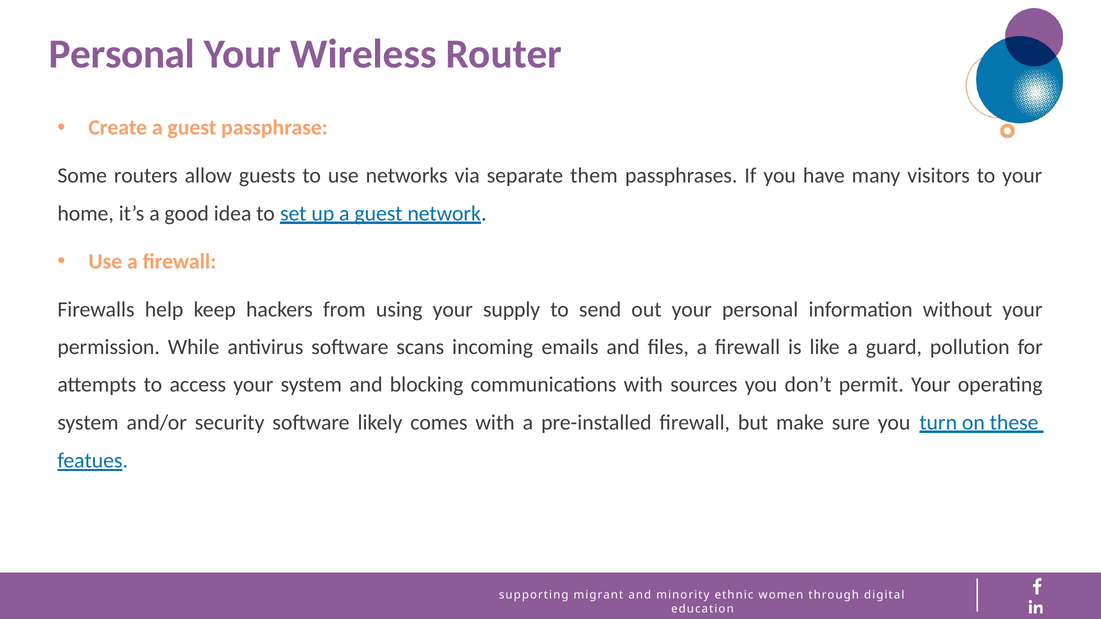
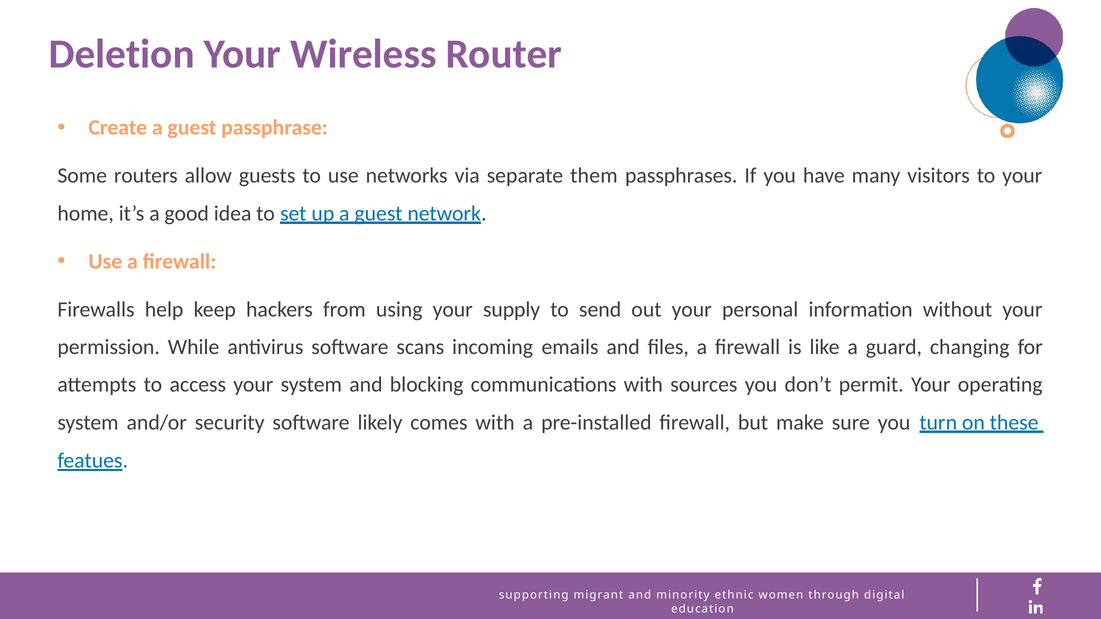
Personal at (122, 54): Personal -> Deletion
pollution: pollution -> changing
